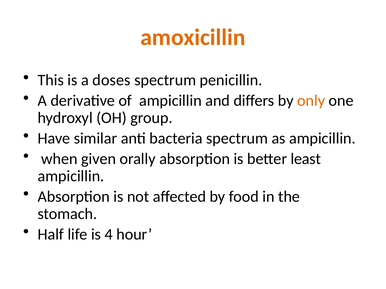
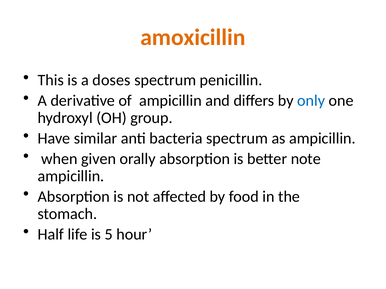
only colour: orange -> blue
least: least -> note
4: 4 -> 5
